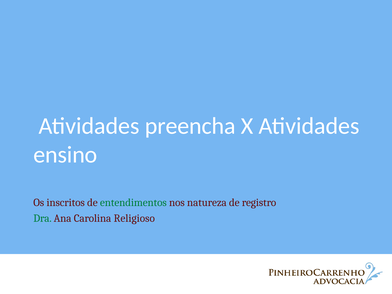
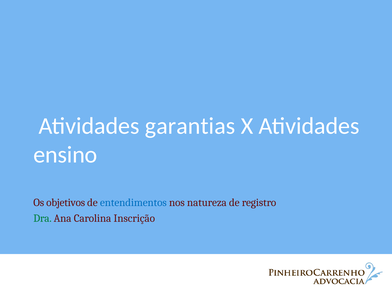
preencha: preencha -> garantias
inscritos: inscritos -> objetivos
entendimentos colour: green -> blue
Religioso: Religioso -> Inscrição
